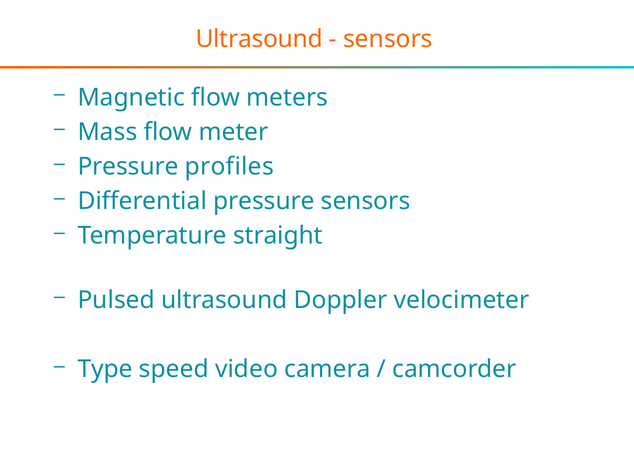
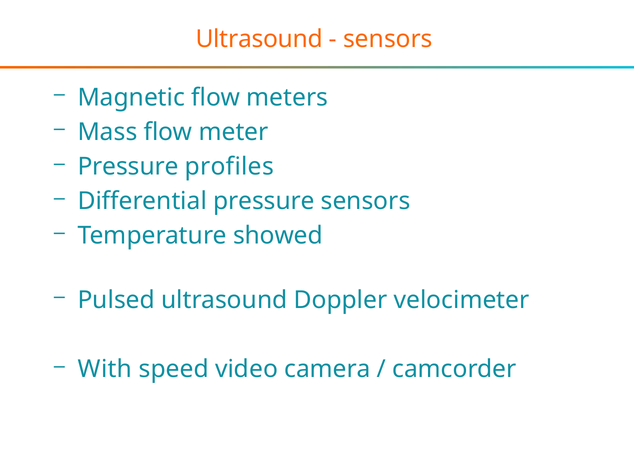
straight: straight -> showed
Type: Type -> With
